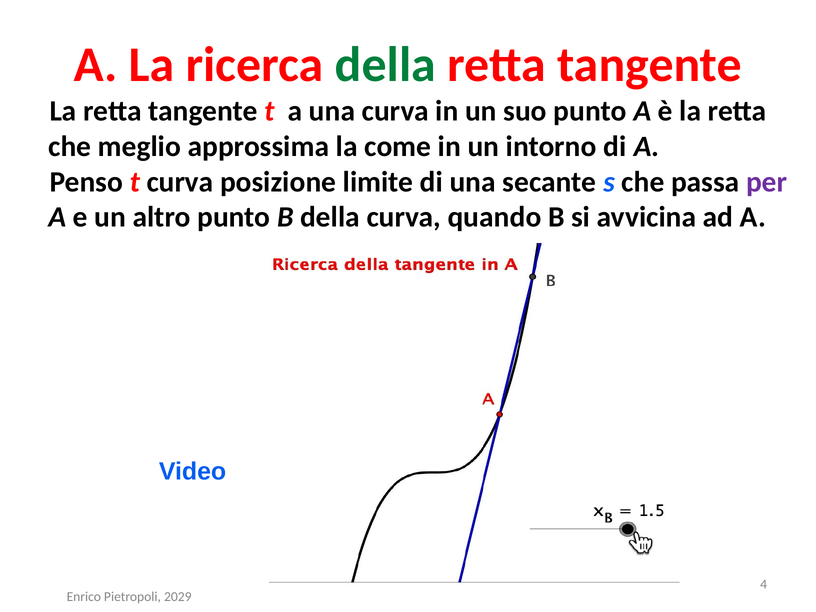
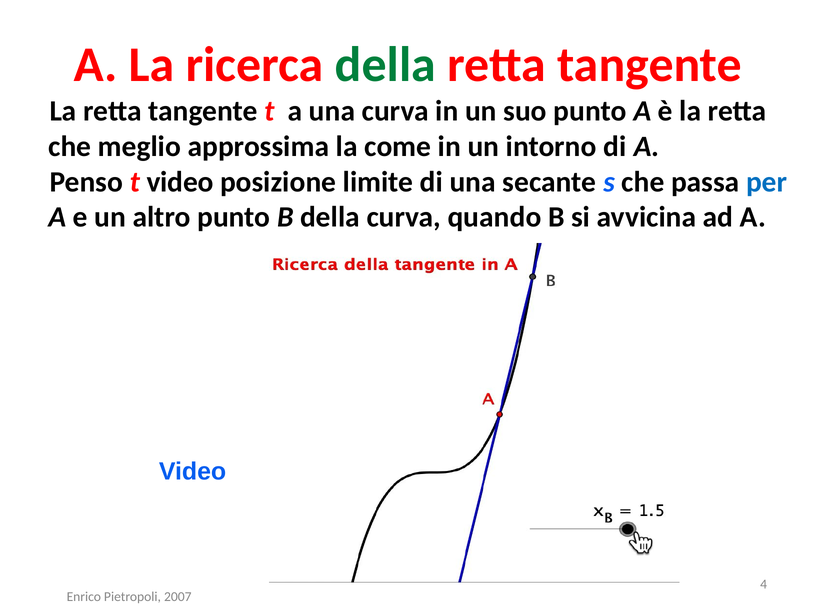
t curva: curva -> video
per colour: purple -> blue
2029: 2029 -> 2007
